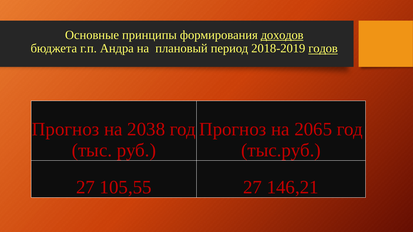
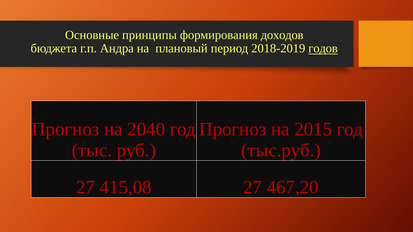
доходов underline: present -> none
2038: 2038 -> 2040
2065: 2065 -> 2015
105,55: 105,55 -> 415,08
146,21: 146,21 -> 467,20
